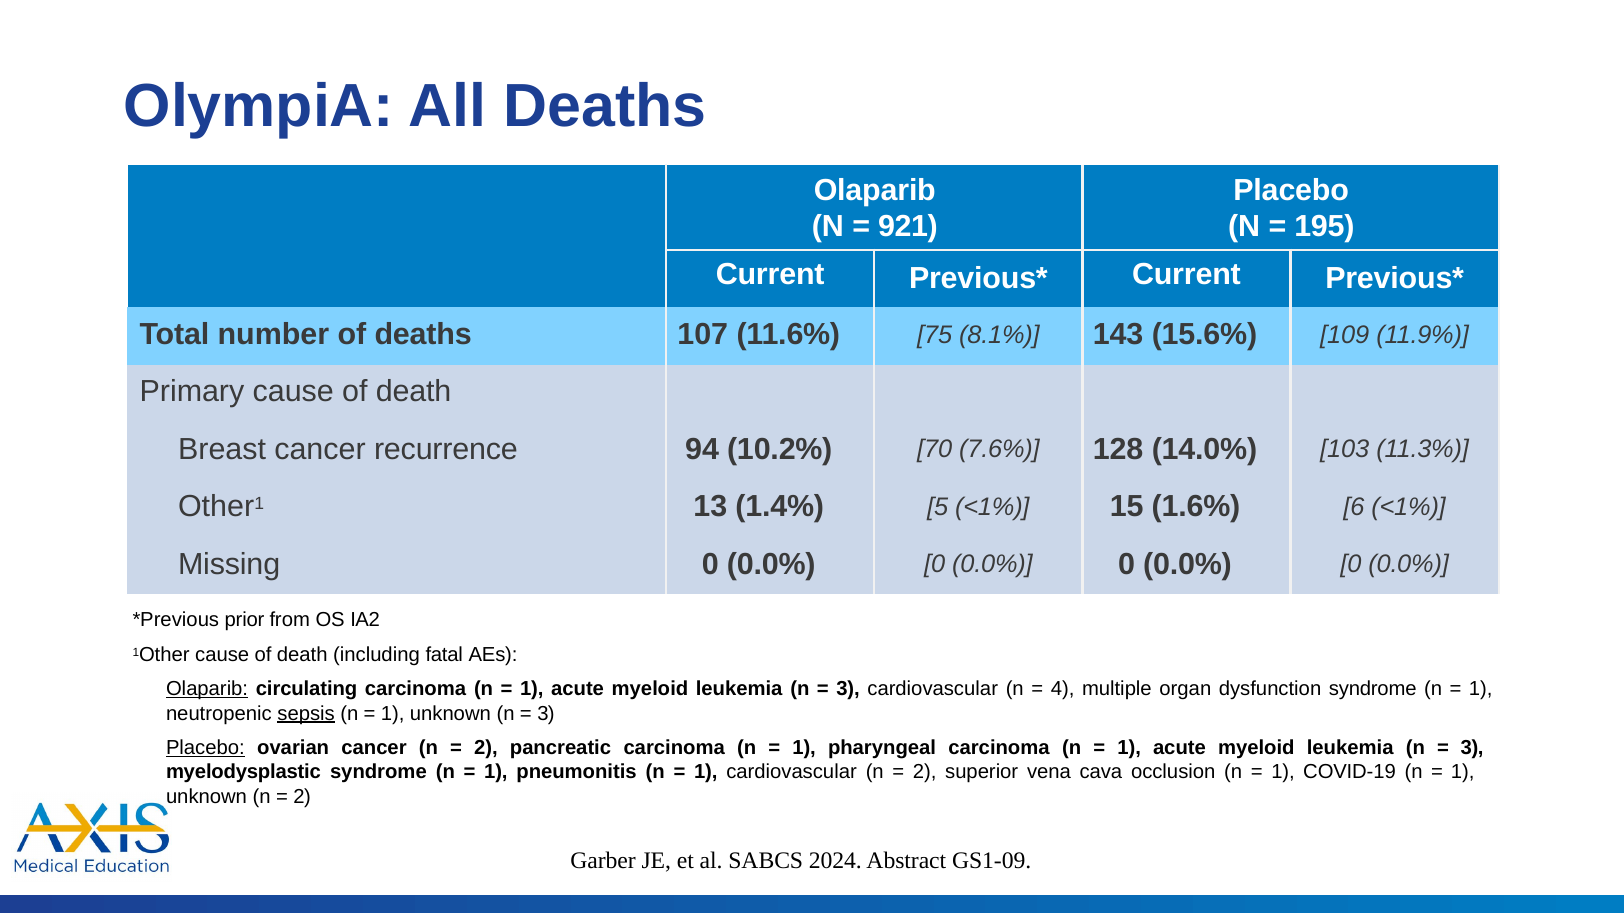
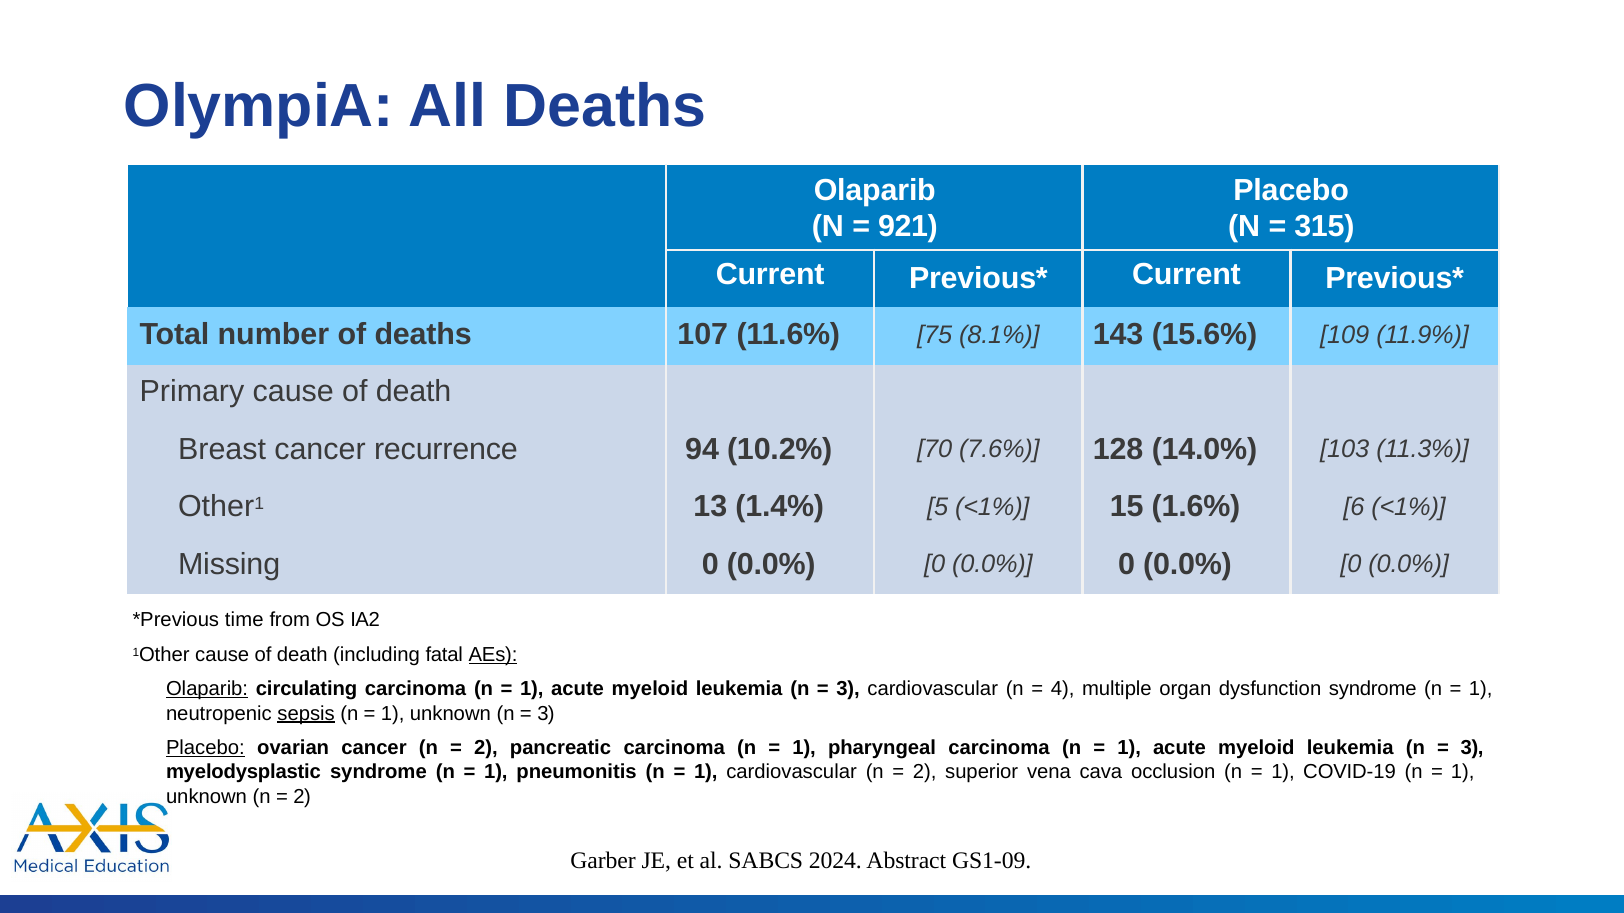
195: 195 -> 315
prior: prior -> time
AEs underline: none -> present
